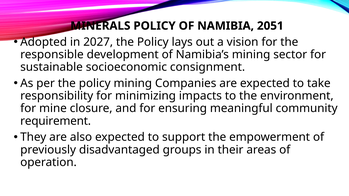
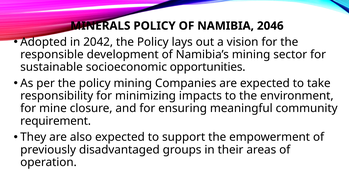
2051: 2051 -> 2046
2027: 2027 -> 2042
consignment: consignment -> opportunities
